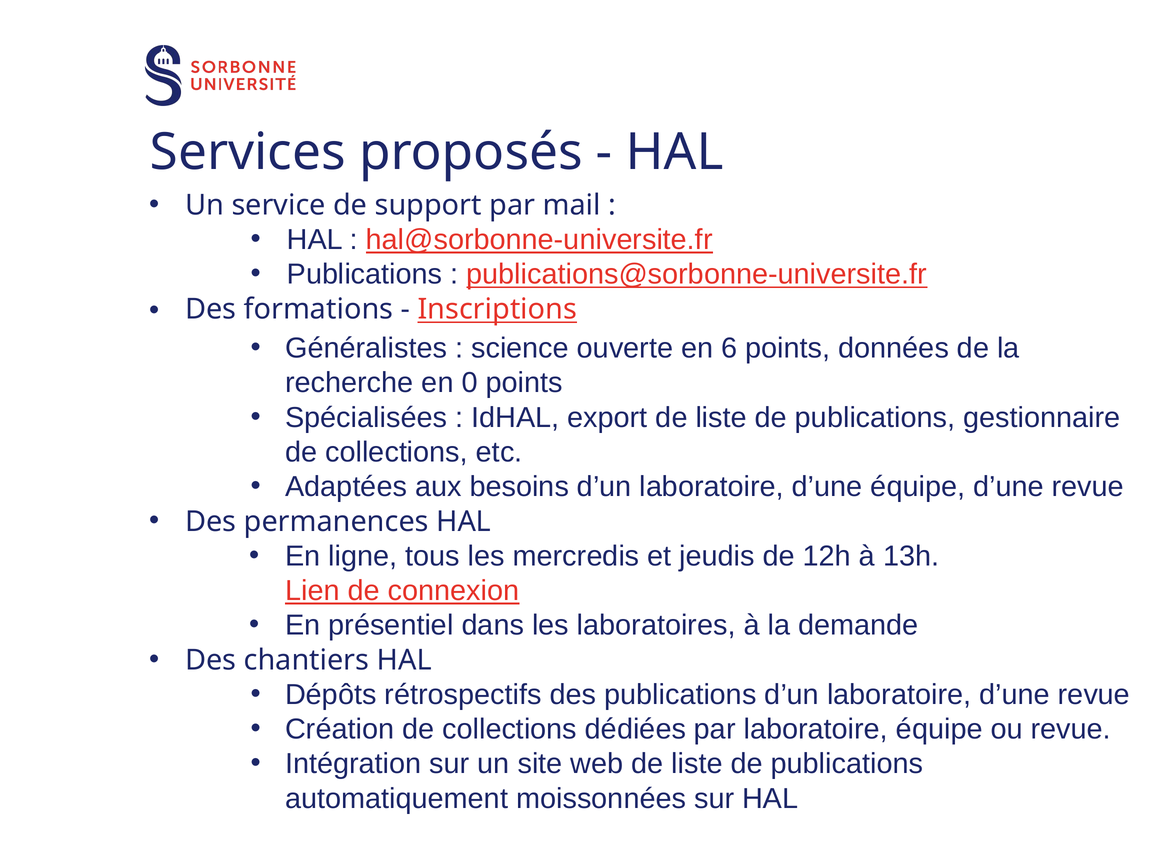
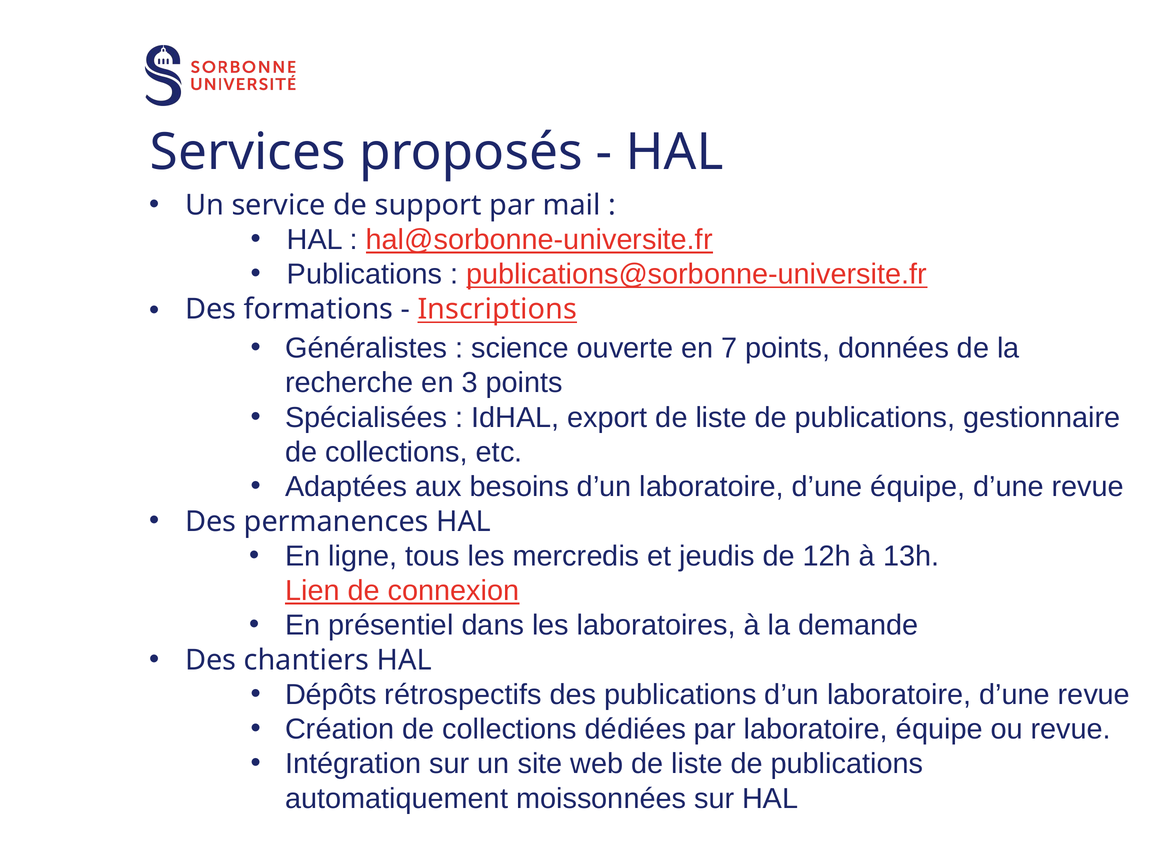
6: 6 -> 7
0: 0 -> 3
